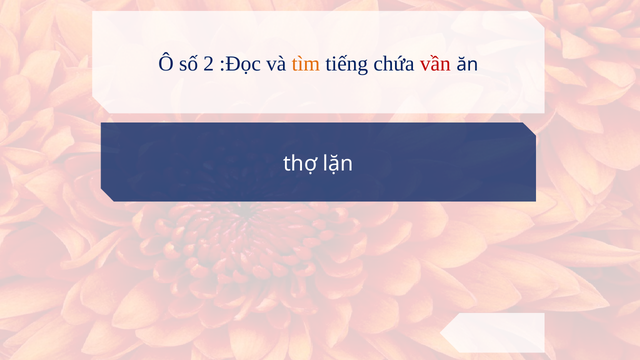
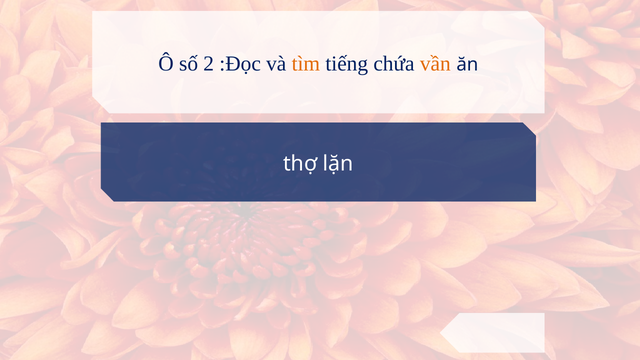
vần colour: red -> orange
